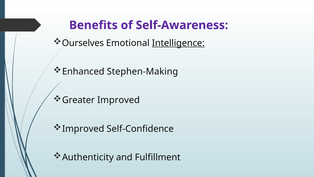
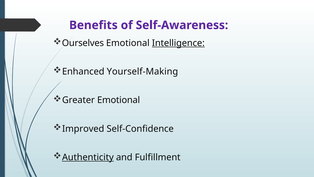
Stephen-Making: Stephen-Making -> Yourself-Making
Greater Improved: Improved -> Emotional
Authenticity underline: none -> present
